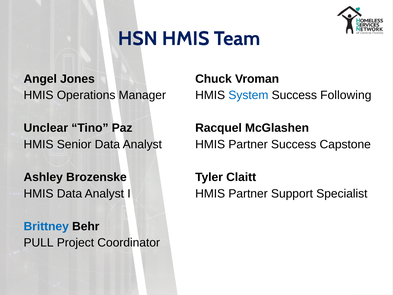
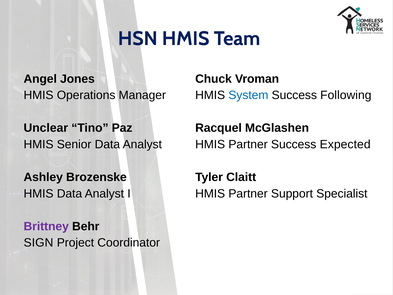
Capstone: Capstone -> Expected
Brittney colour: blue -> purple
PULL: PULL -> SIGN
